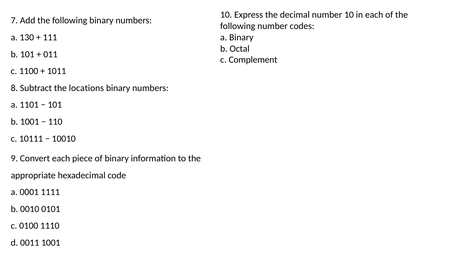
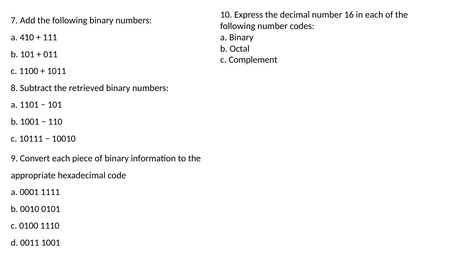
number 10: 10 -> 16
130: 130 -> 410
locations: locations -> retrieved
